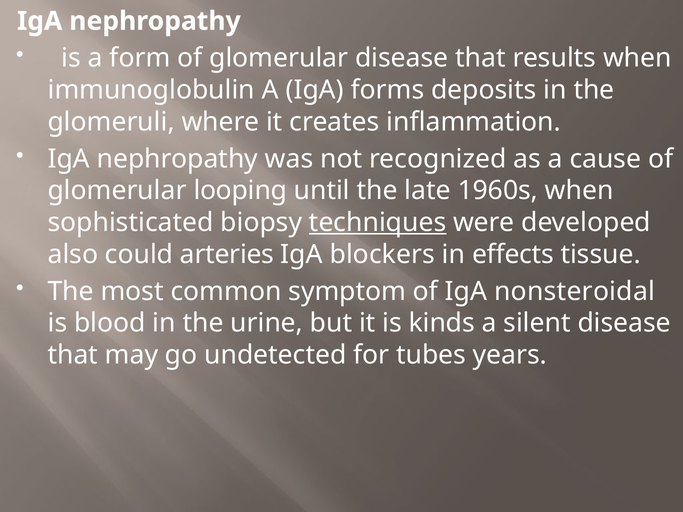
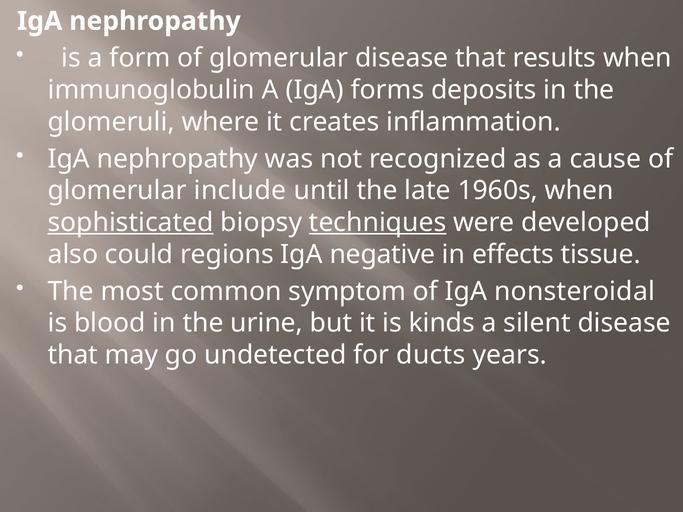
looping: looping -> include
sophisticated underline: none -> present
arteries: arteries -> regions
blockers: blockers -> negative
tubes: tubes -> ducts
